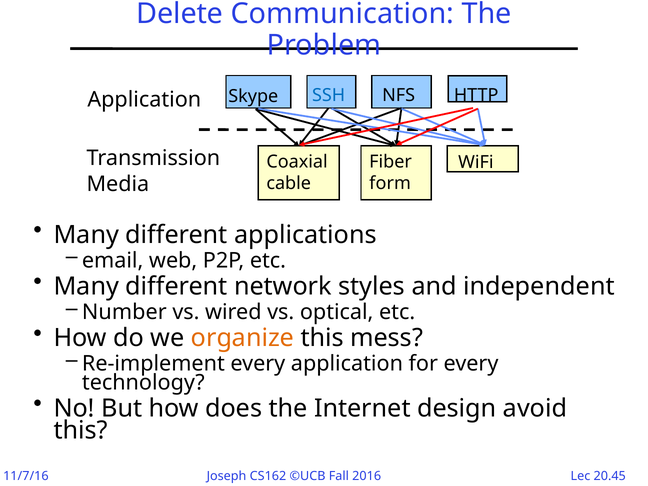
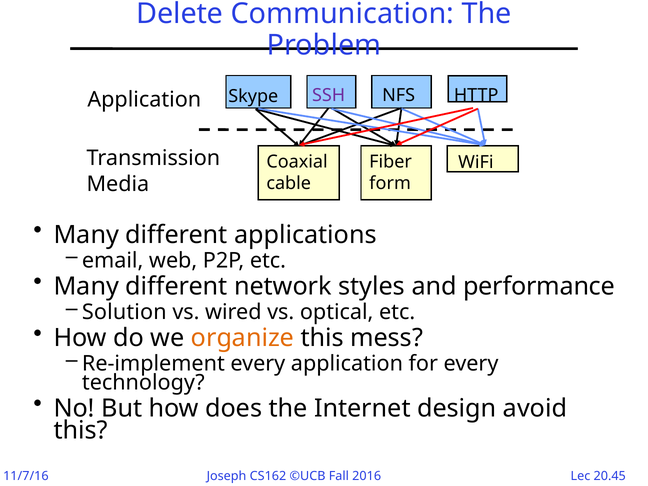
SSH colour: blue -> purple
independent: independent -> performance
Number: Number -> Solution
